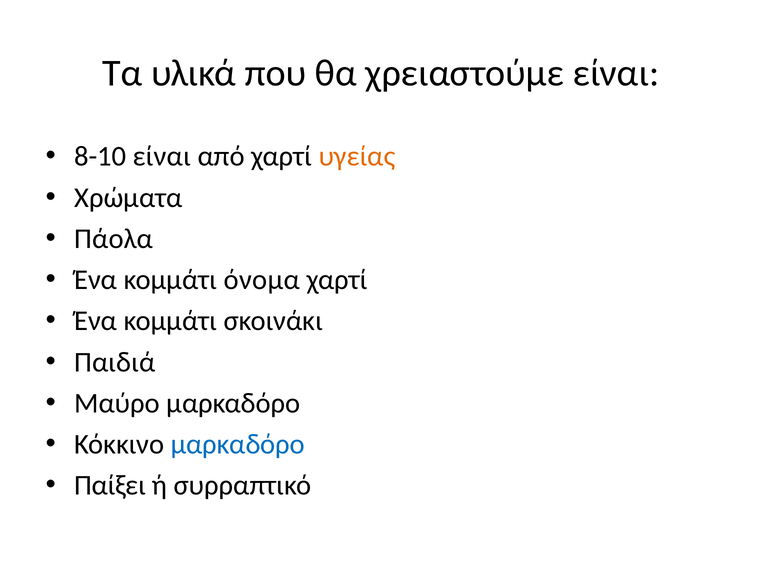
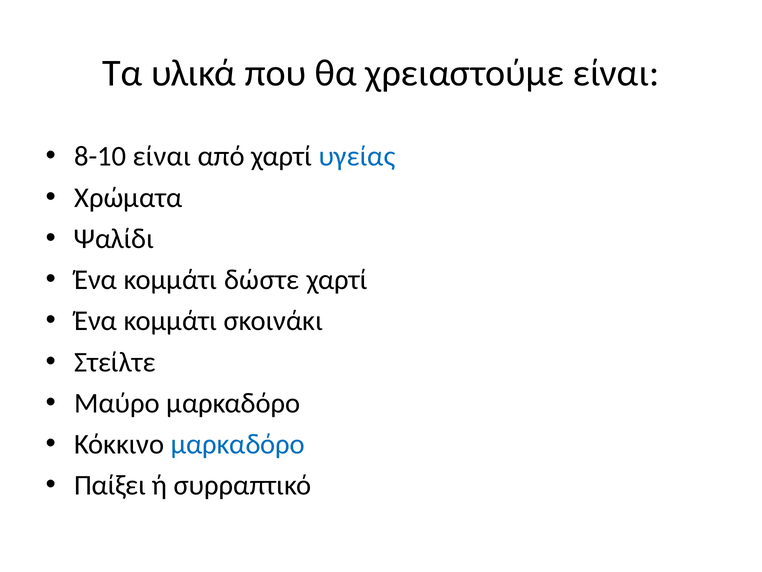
υγείας colour: orange -> blue
Πάολα: Πάολα -> Ψαλίδι
όνομα: όνομα -> δώστε
Παιδιά: Παιδιά -> Στείλτε
